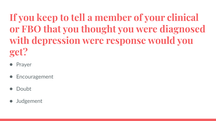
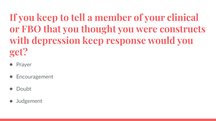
diagnosed: diagnosed -> constructs
depression were: were -> keep
